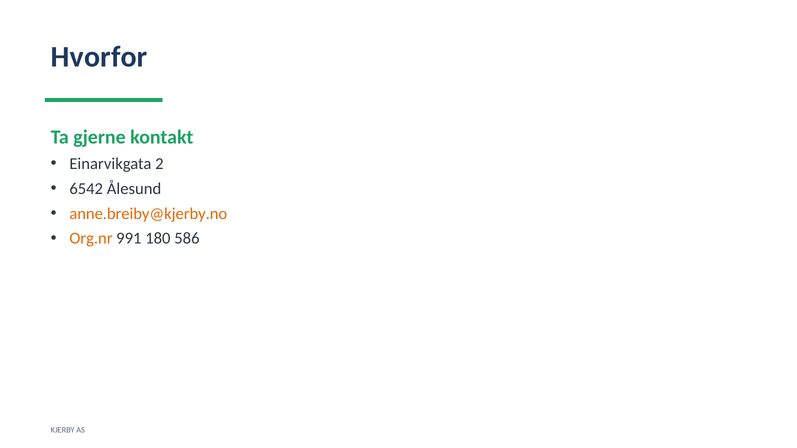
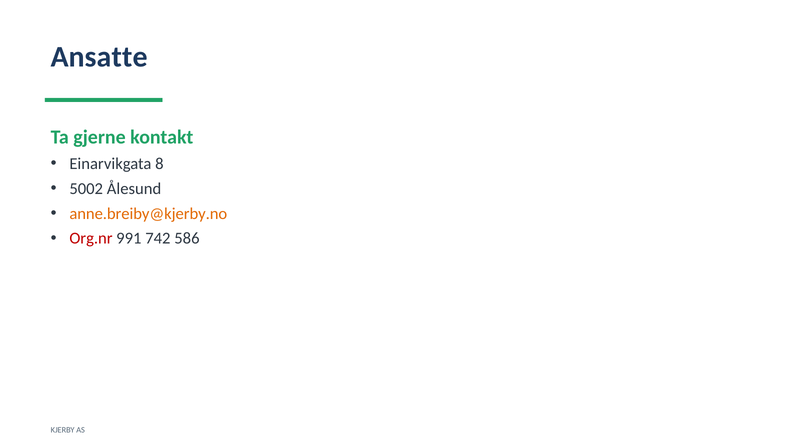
Hvorfor: Hvorfor -> Ansatte
2: 2 -> 8
6542: 6542 -> 5002
Org.nr colour: orange -> red
180: 180 -> 742
